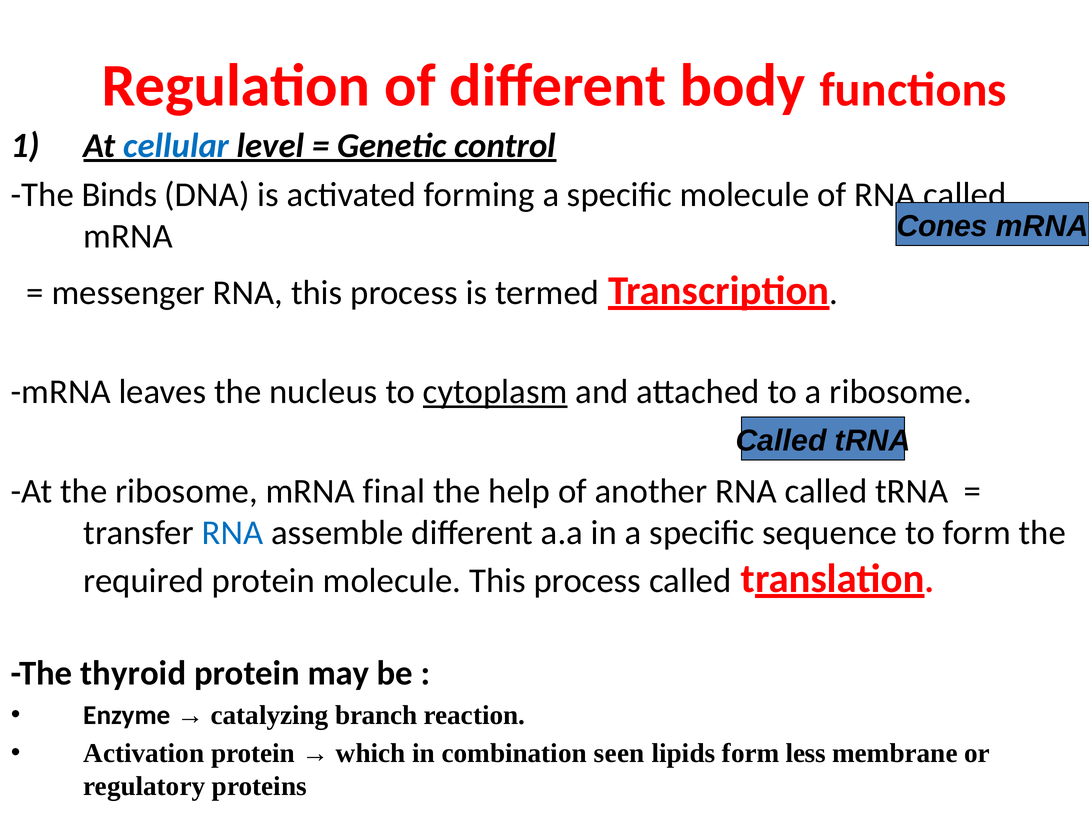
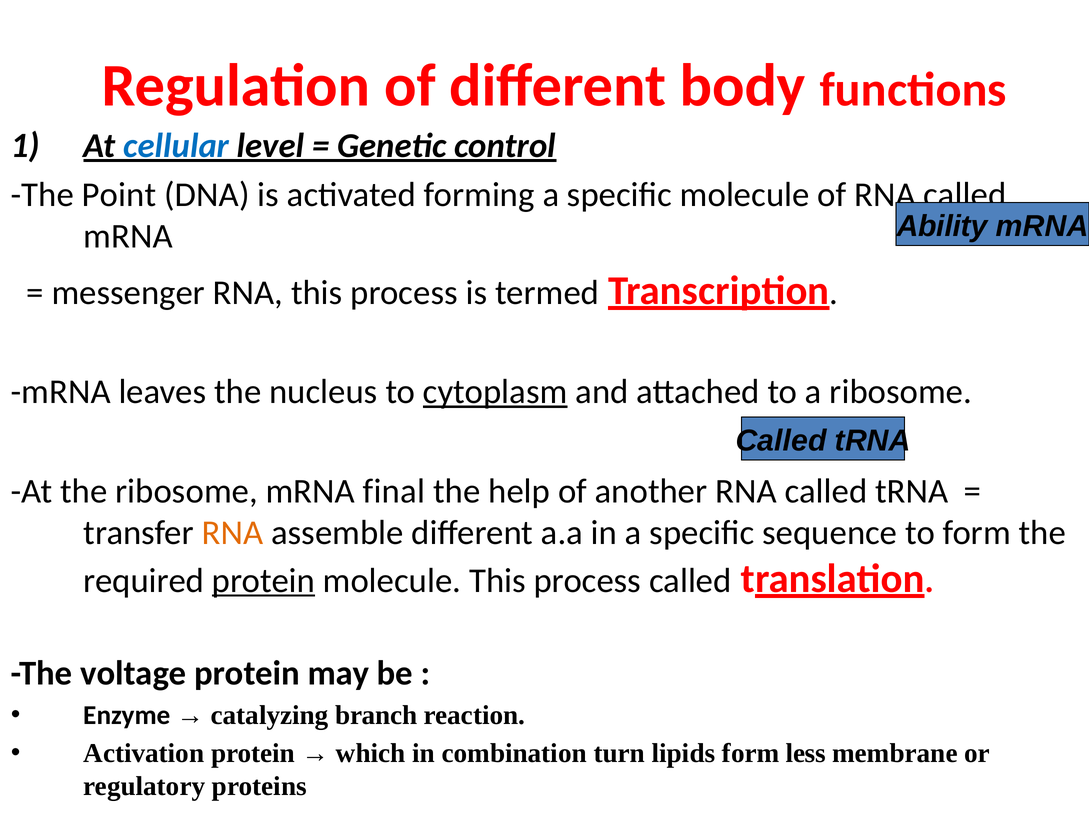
Binds: Binds -> Point
Cones: Cones -> Ability
RNA at (232, 533) colour: blue -> orange
protein at (263, 580) underline: none -> present
thyroid: thyroid -> voltage
seen: seen -> turn
